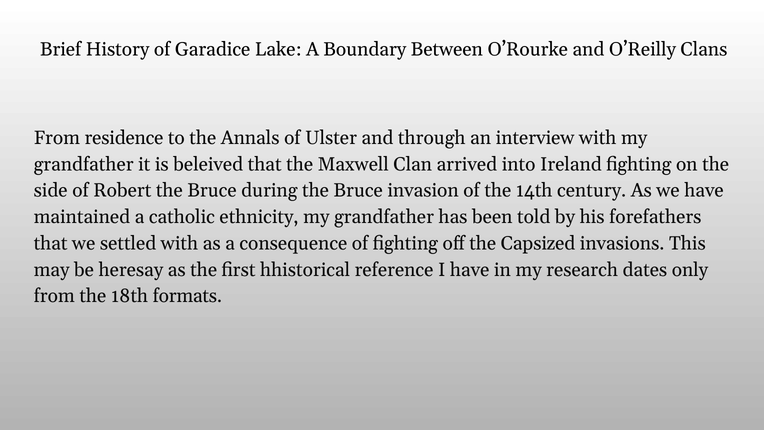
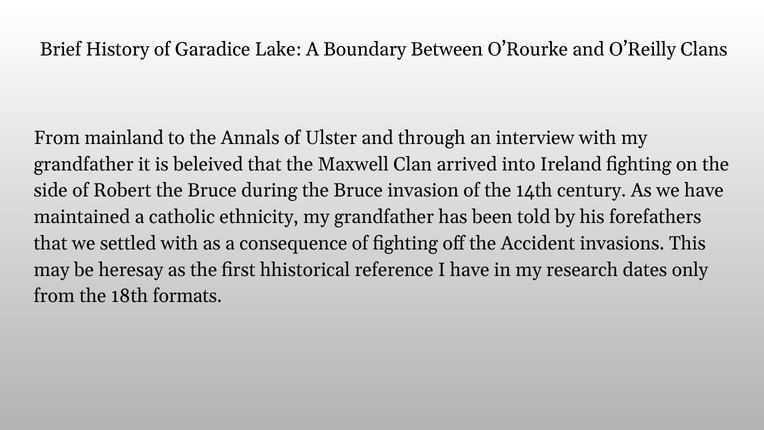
residence: residence -> mainland
Capsized: Capsized -> Accident
